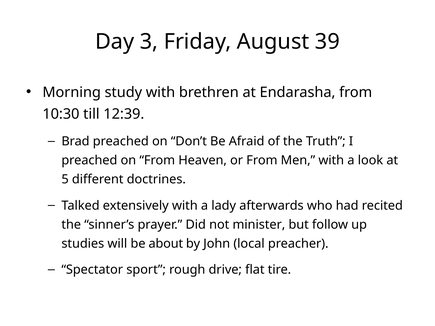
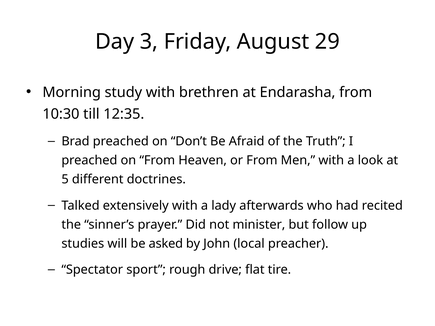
39: 39 -> 29
12:39: 12:39 -> 12:35
about: about -> asked
